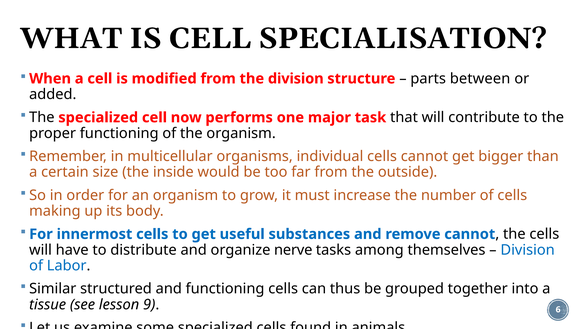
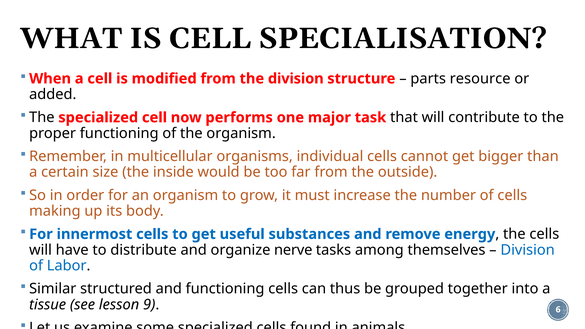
between: between -> resource
remove cannot: cannot -> energy
